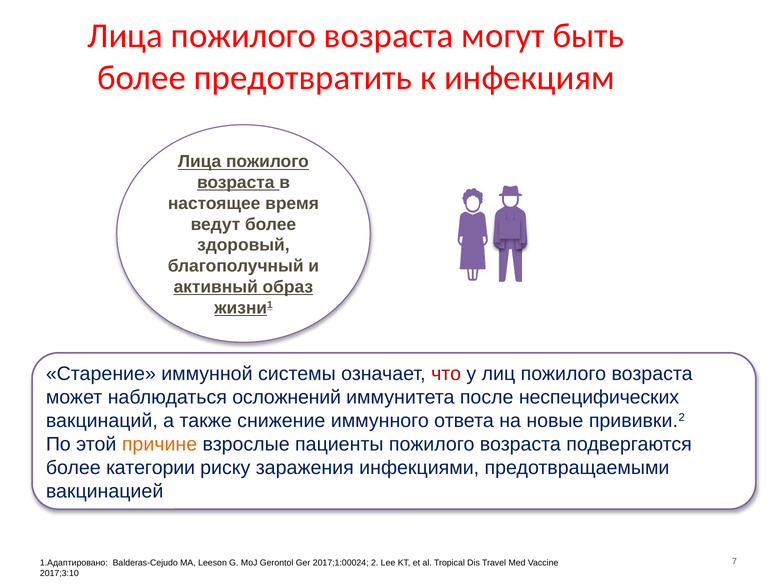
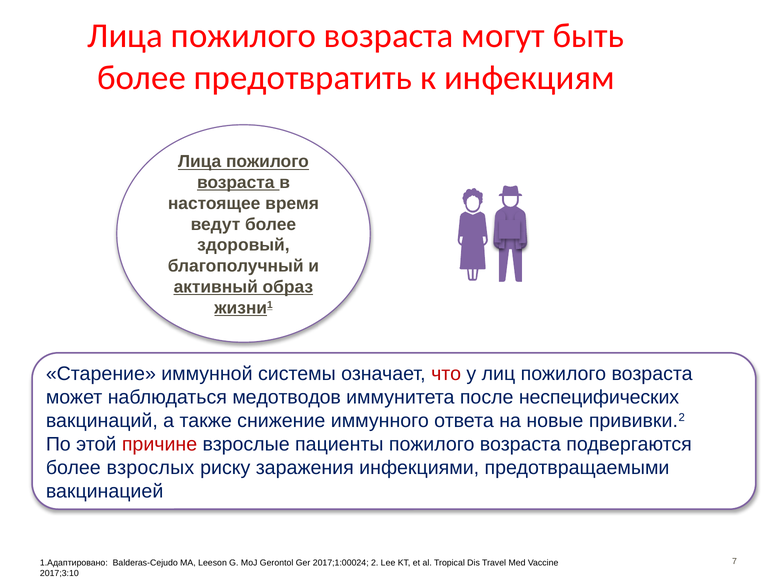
осложнений: осложнений -> медотводов
причине colour: orange -> red
категории: категории -> взрослых
